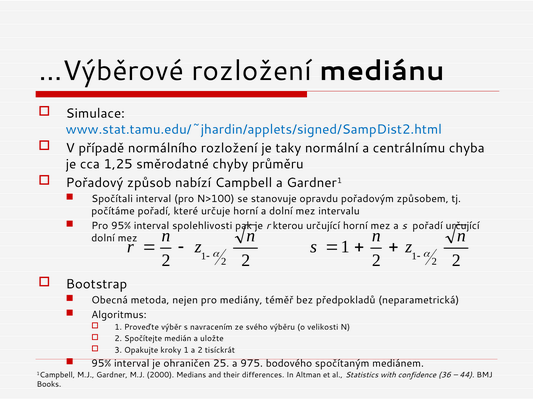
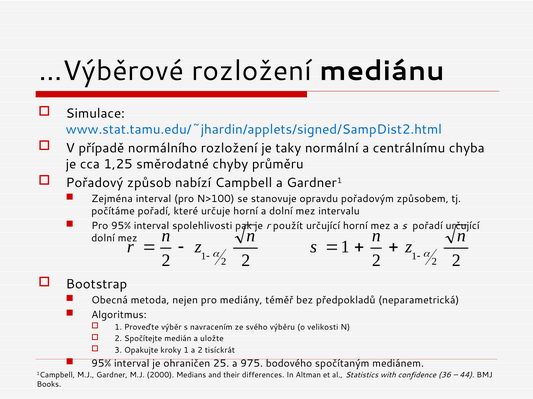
Spočítali: Spočítali -> Zejména
kterou: kterou -> použít
